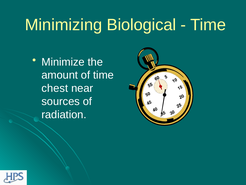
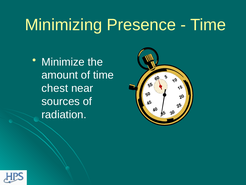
Biological: Biological -> Presence
